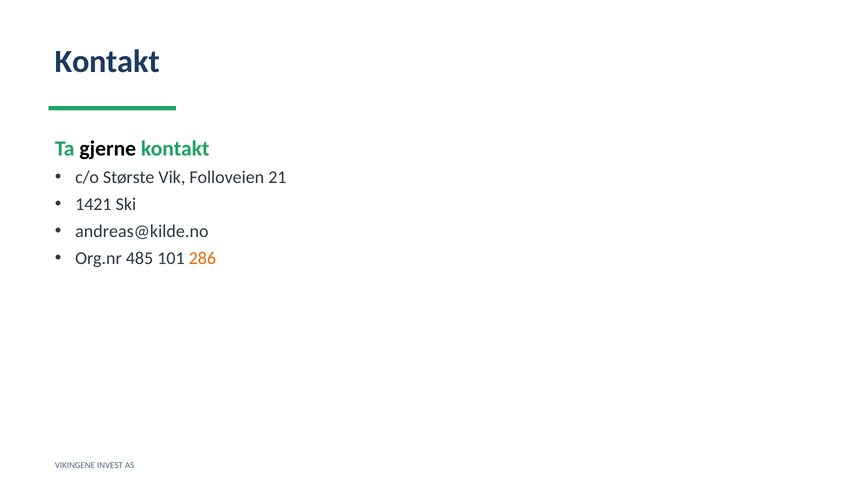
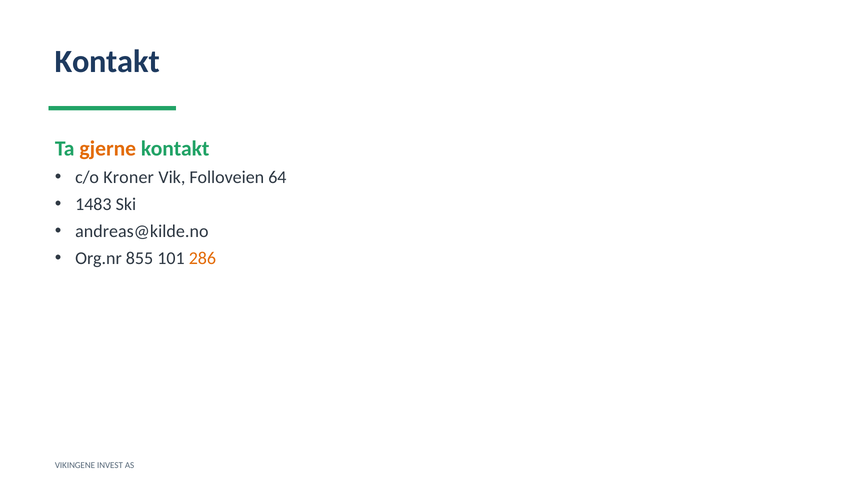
gjerne colour: black -> orange
Største: Største -> Kroner
21: 21 -> 64
1421: 1421 -> 1483
485: 485 -> 855
